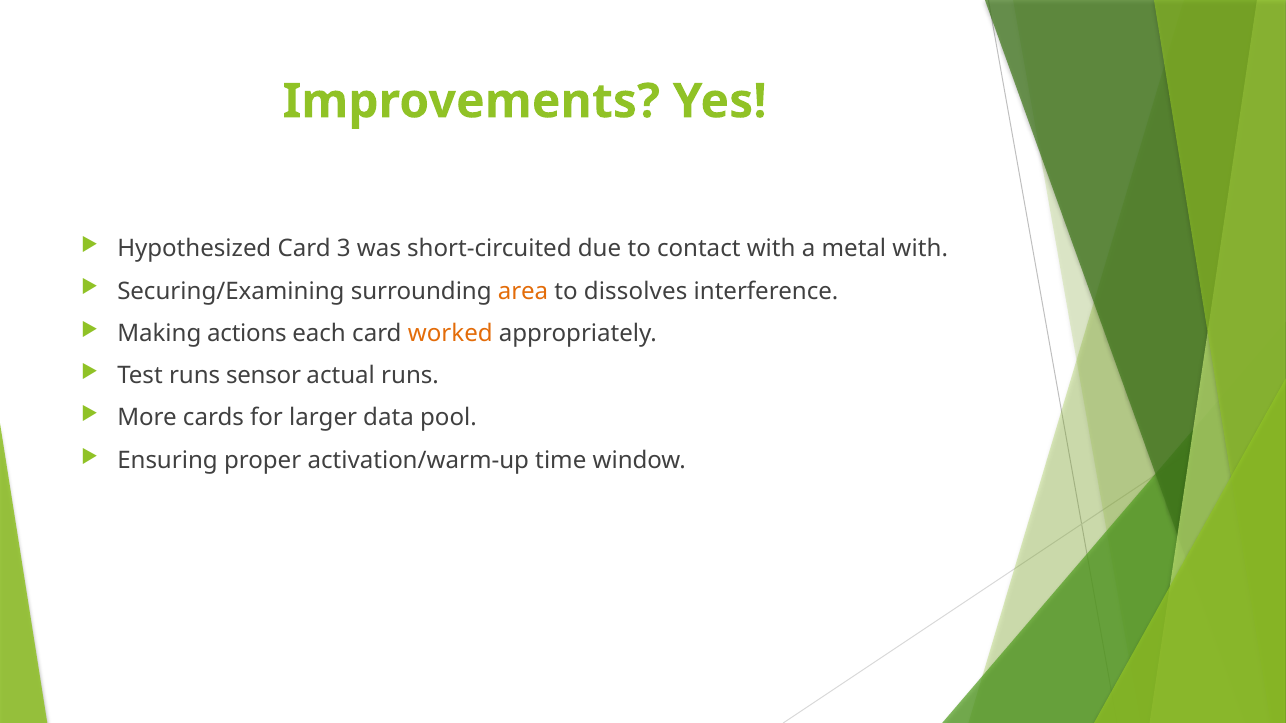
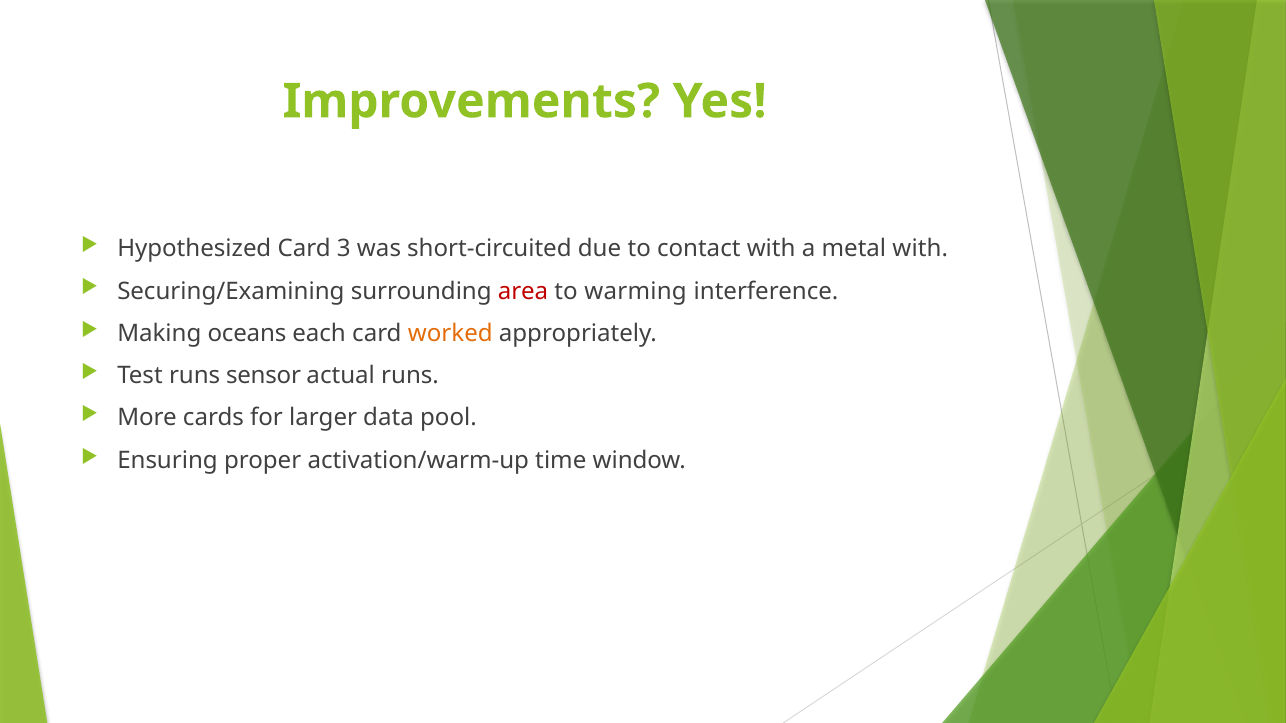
area colour: orange -> red
dissolves: dissolves -> warming
actions: actions -> oceans
